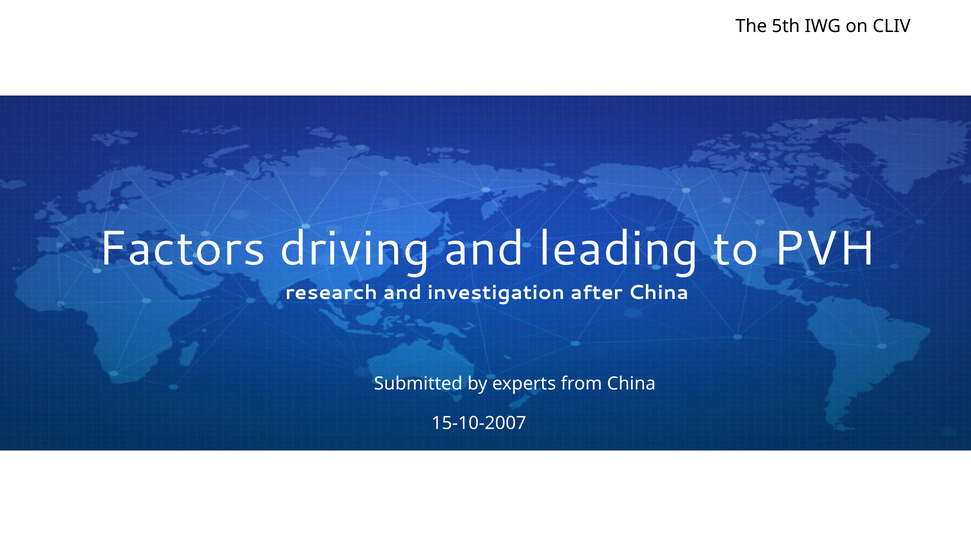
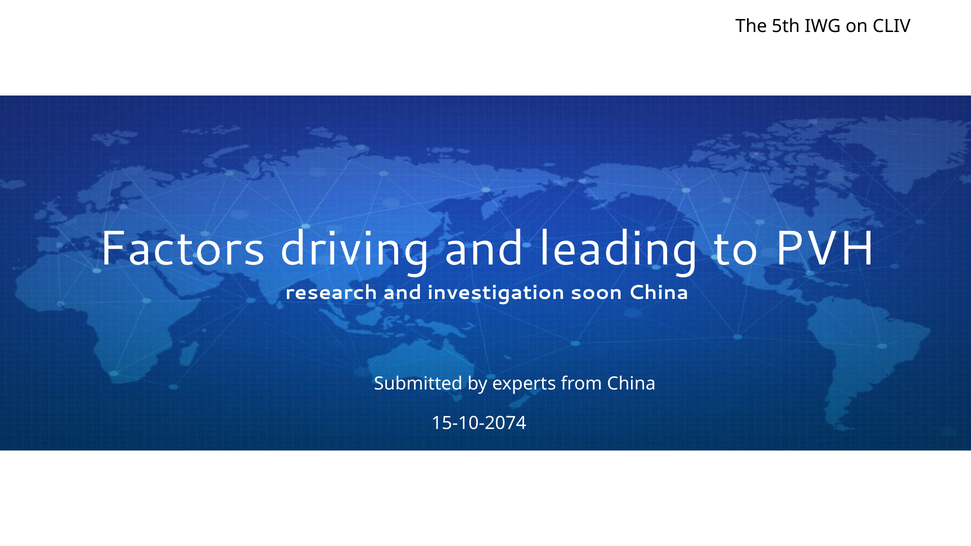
after: after -> soon
15-10-2007: 15-10-2007 -> 15-10-2074
